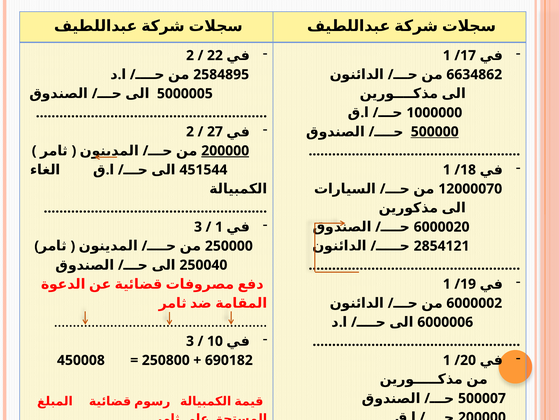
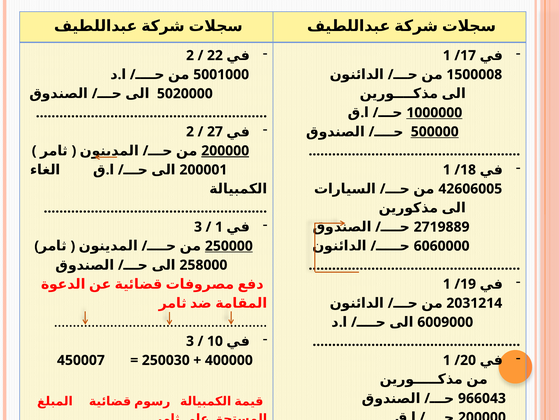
2584895: 2584895 -> 5001000
6634862: 6634862 -> 1500008
5000005: 5000005 -> 5020000
1000000 underline: none -> present
451544: 451544 -> 200001
12000070: 12000070 -> 42606005
6000020: 6000020 -> 2719889
250000 underline: none -> present
2854121: 2854121 -> 6060000
250040: 250040 -> 258000
6000002: 6000002 -> 2031214
6000006: 6000006 -> 6009000
450008: 450008 -> 450007
250800: 250800 -> 250030
690182: 690182 -> 400000
500007: 500007 -> 966043
